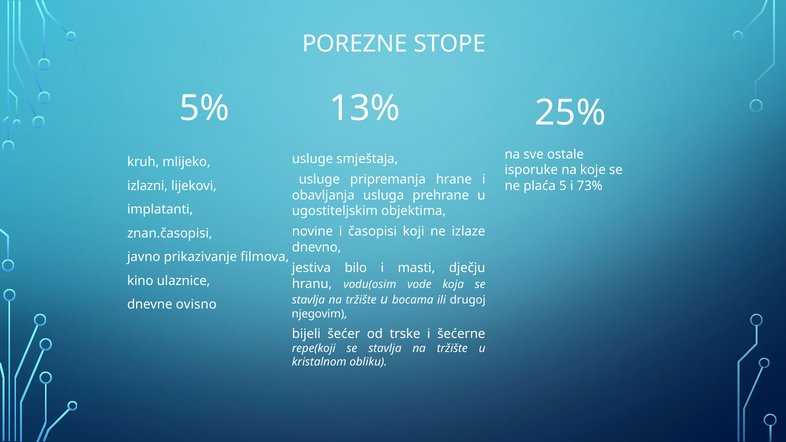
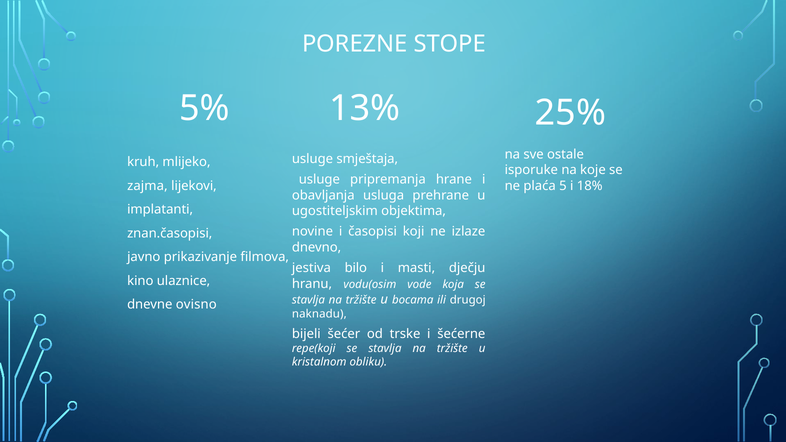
73%: 73% -> 18%
izlazni: izlazni -> zajma
njegovim: njegovim -> naknadu
